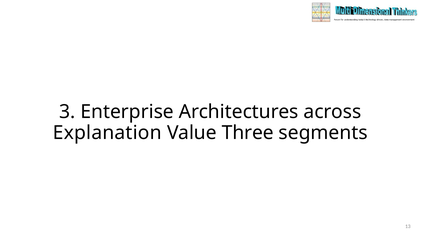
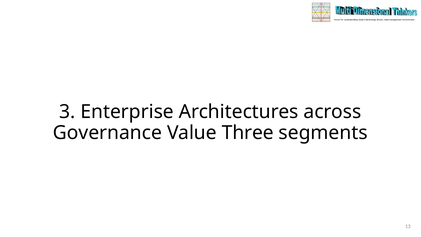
Explanation: Explanation -> Governance
